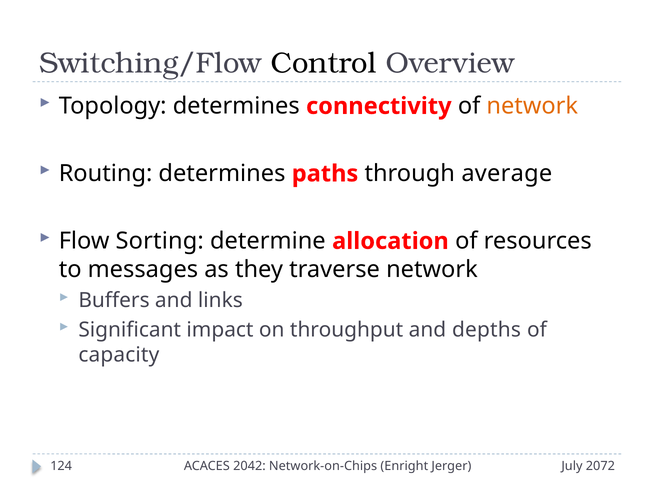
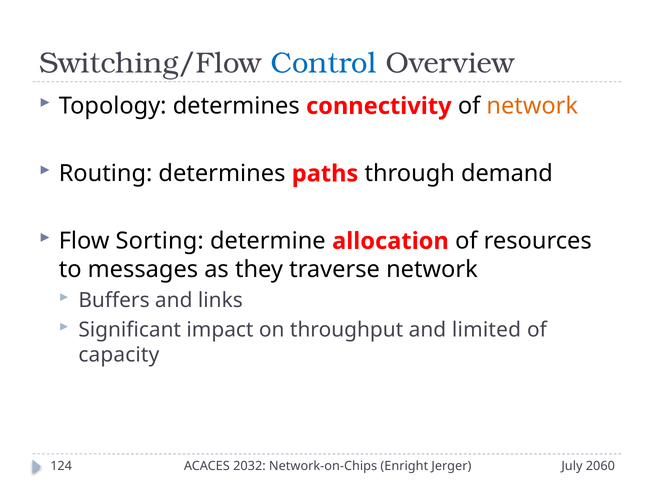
Control colour: black -> blue
average: average -> demand
depths: depths -> limited
2042: 2042 -> 2032
2072: 2072 -> 2060
